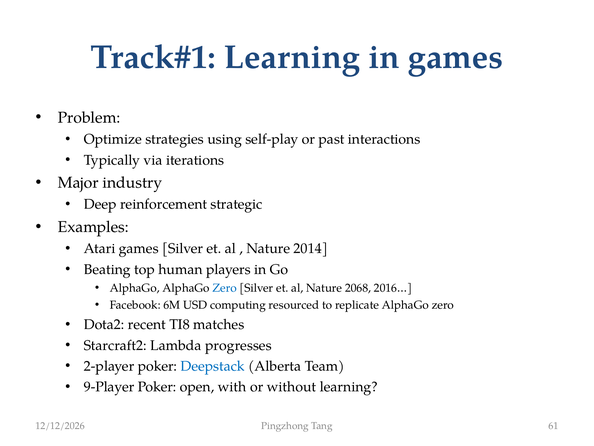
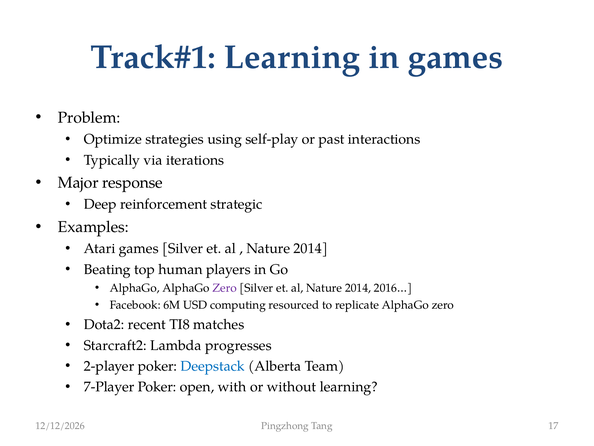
industry: industry -> response
Zero at (225, 288) colour: blue -> purple
al Nature 2068: 2068 -> 2014
9-Player: 9-Player -> 7-Player
61: 61 -> 17
